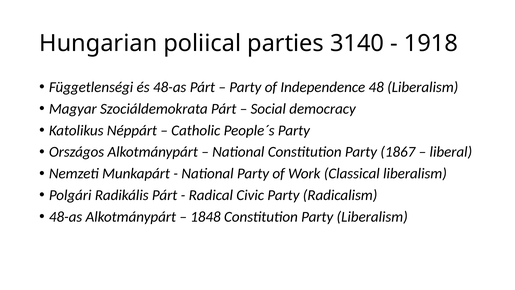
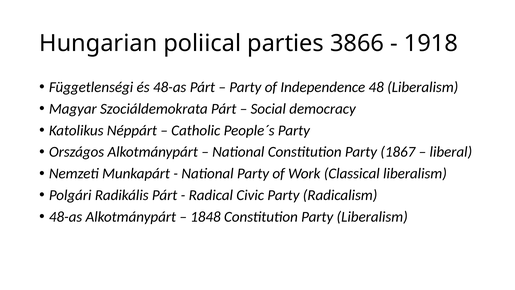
3140: 3140 -> 3866
